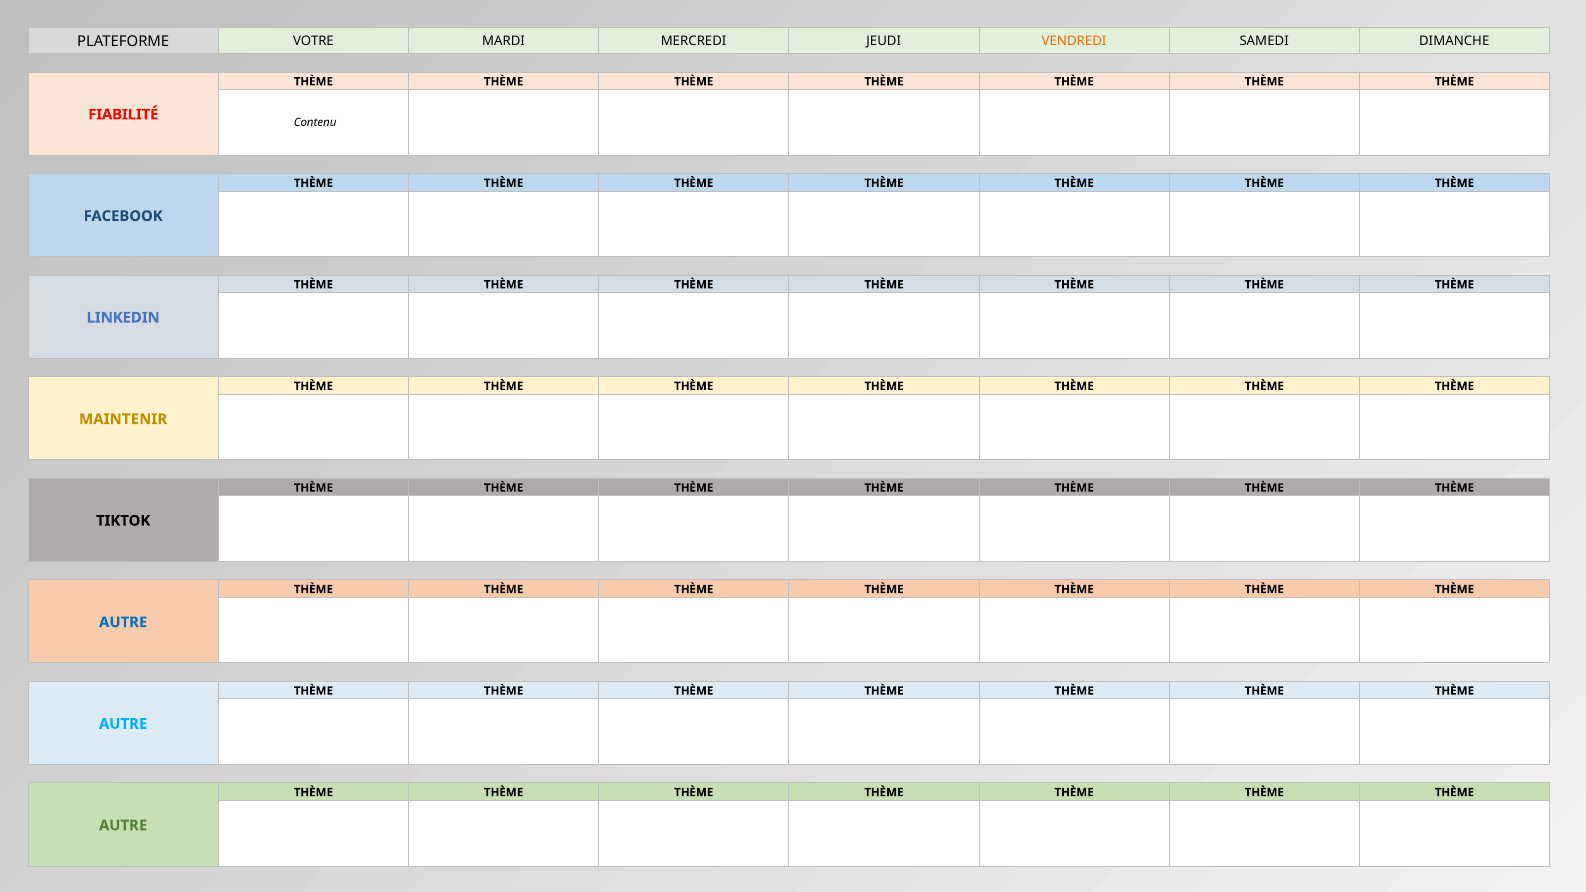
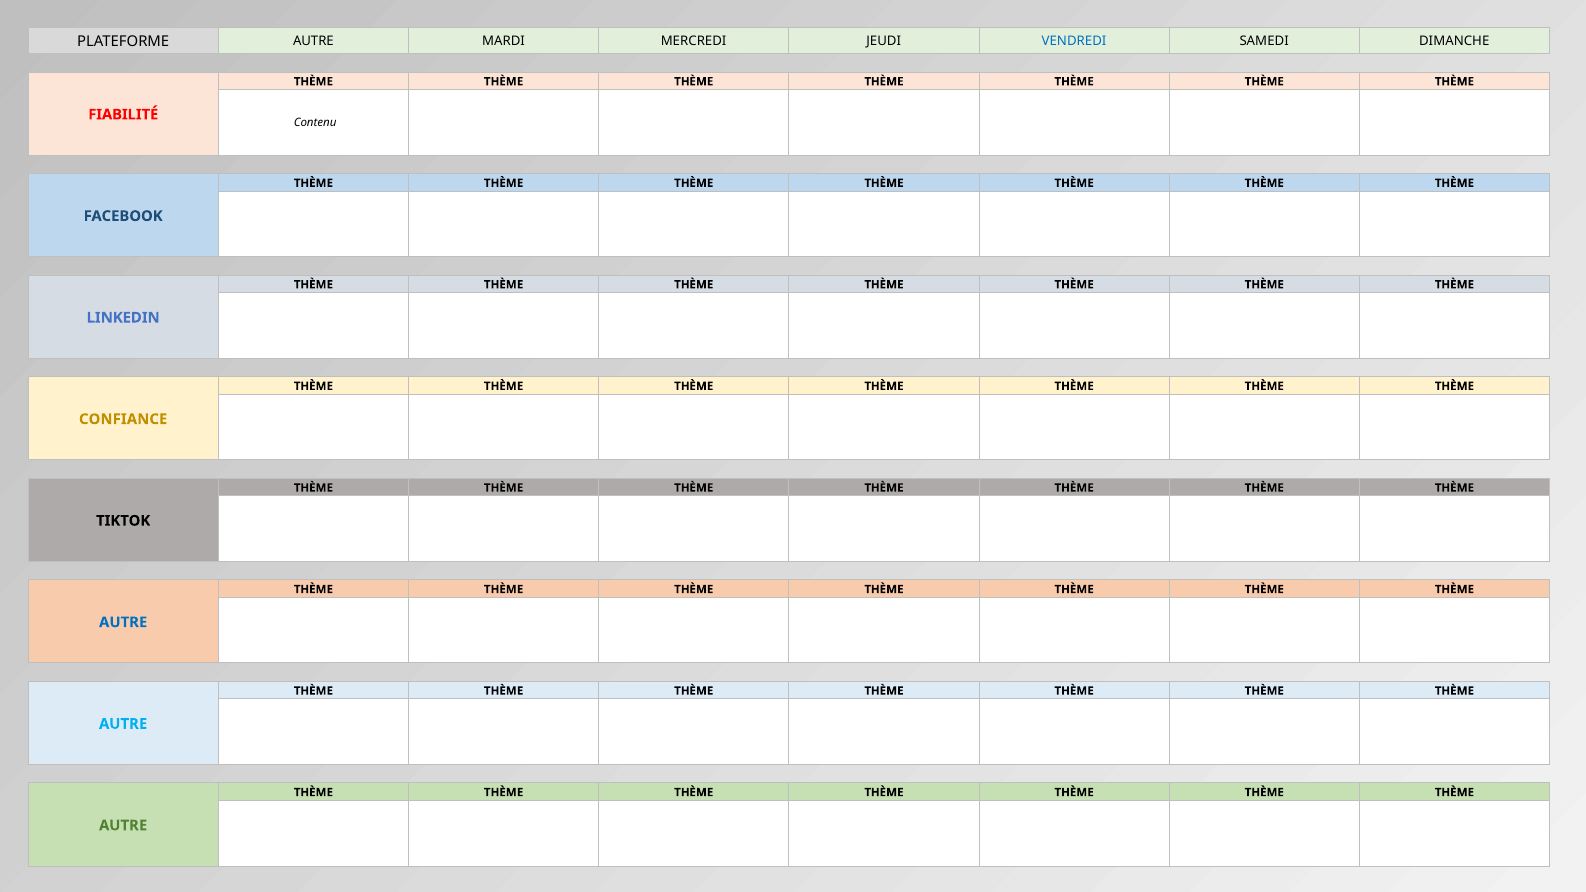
PLATEFORME VOTRE: VOTRE -> AUTRE
VENDREDI colour: orange -> blue
MAINTENIR: MAINTENIR -> CONFIANCE
